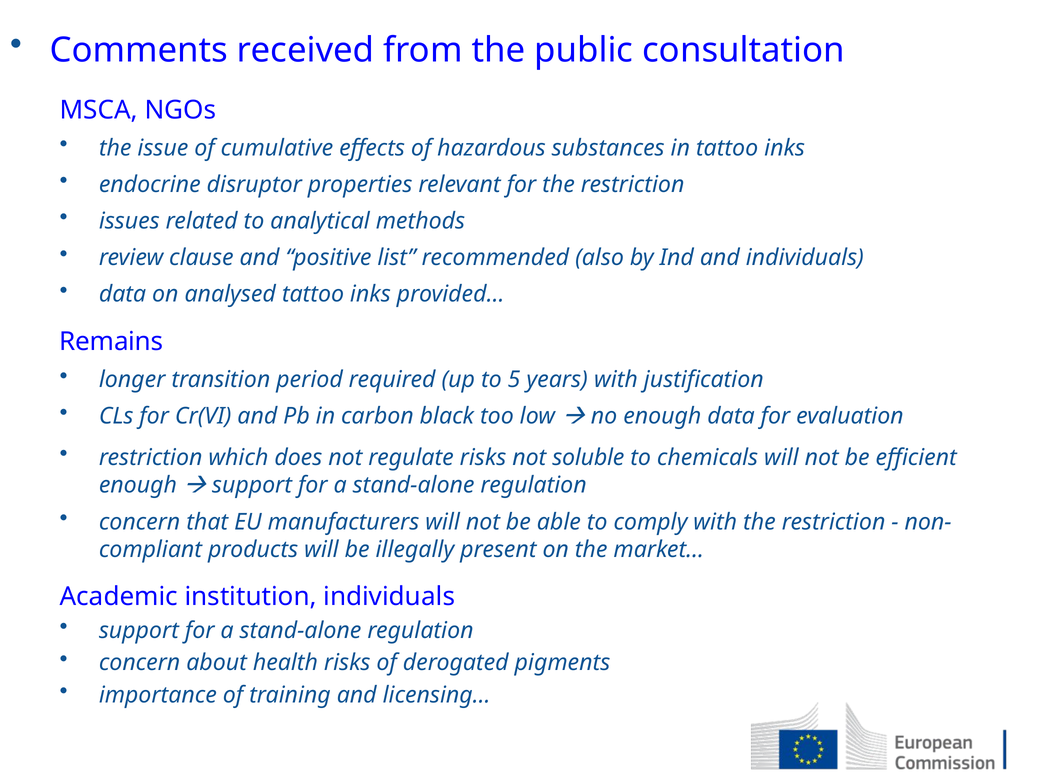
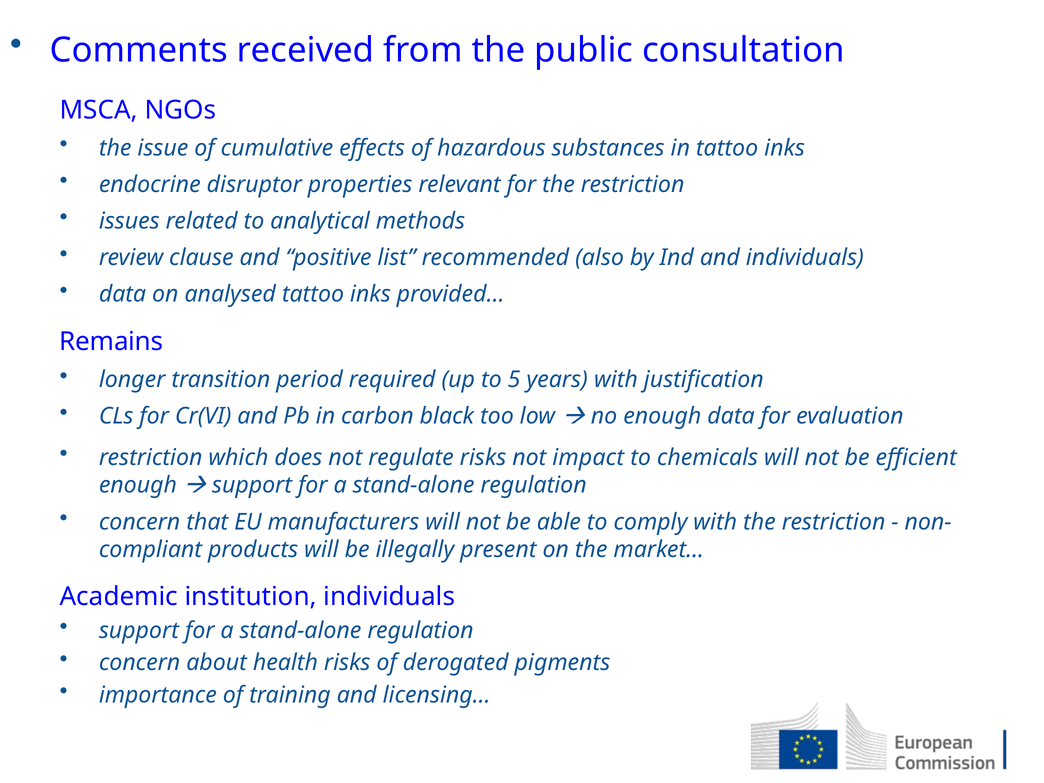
soluble: soluble -> impact
